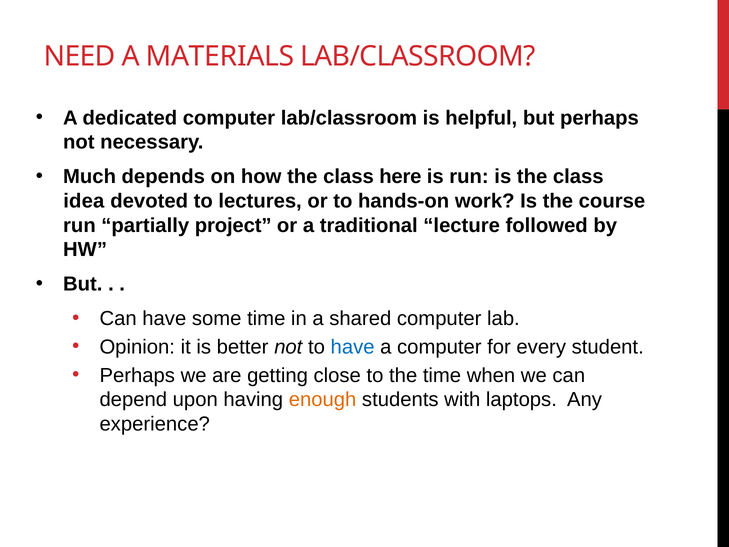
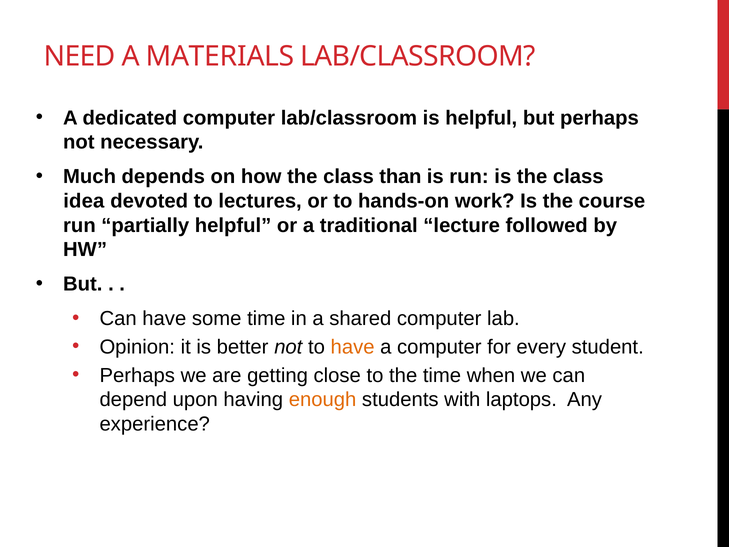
here: here -> than
partially project: project -> helpful
have at (353, 347) colour: blue -> orange
